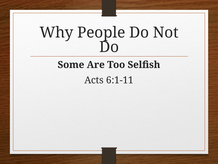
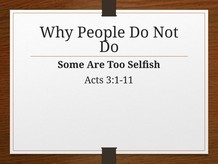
6:1-11: 6:1-11 -> 3:1-11
